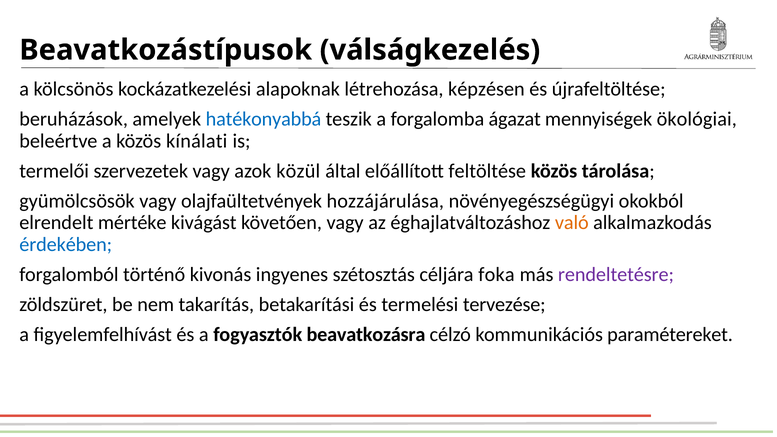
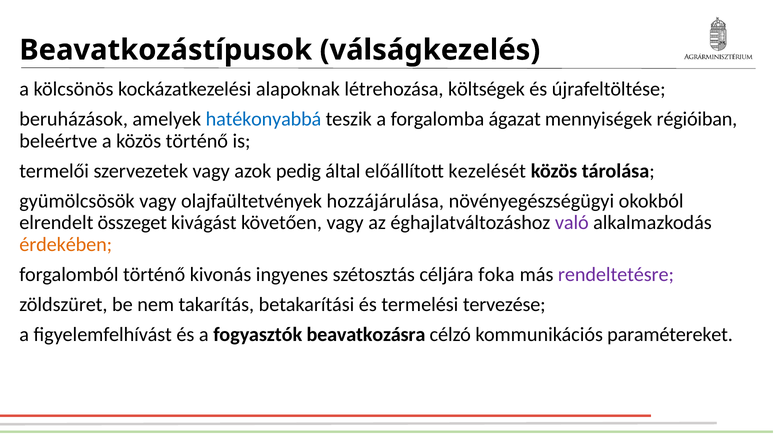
képzésen: képzésen -> költségek
ökológiai: ökológiai -> régióiban
közös kínálati: kínálati -> történő
közül: közül -> pedig
feltöltése: feltöltése -> kezelését
mértéke: mértéke -> összeget
való colour: orange -> purple
érdekében colour: blue -> orange
